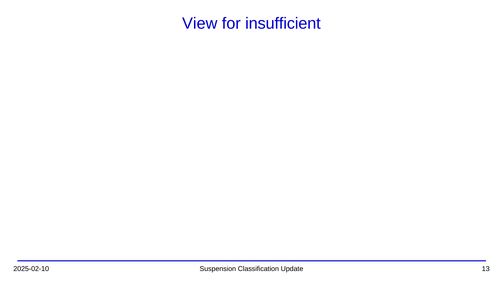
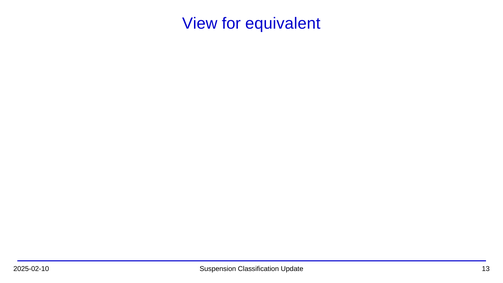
insufficient: insufficient -> equivalent
